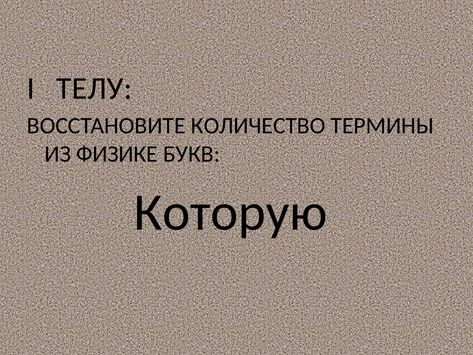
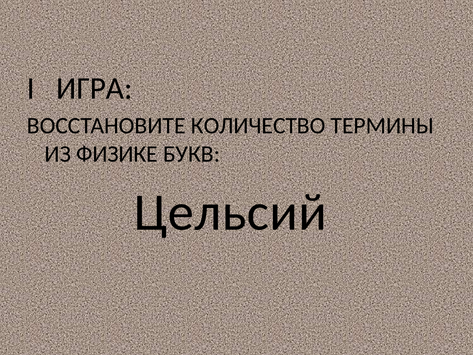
ТЕЛУ: ТЕЛУ -> ИГРА
Которую: Которую -> Цельсий
